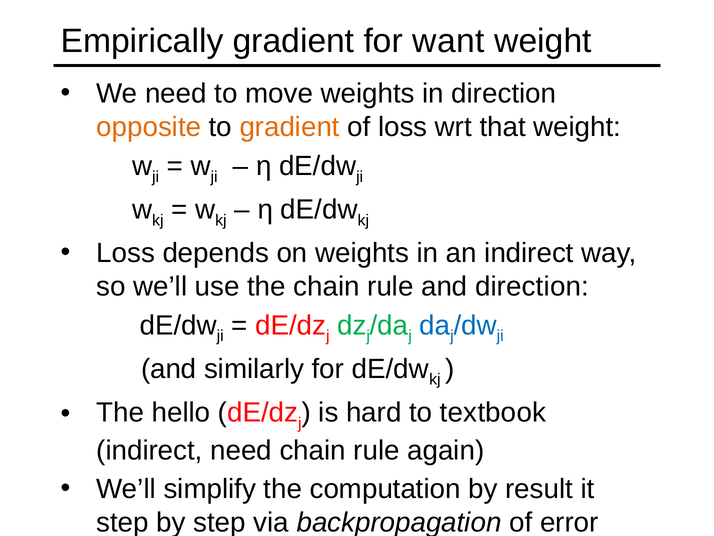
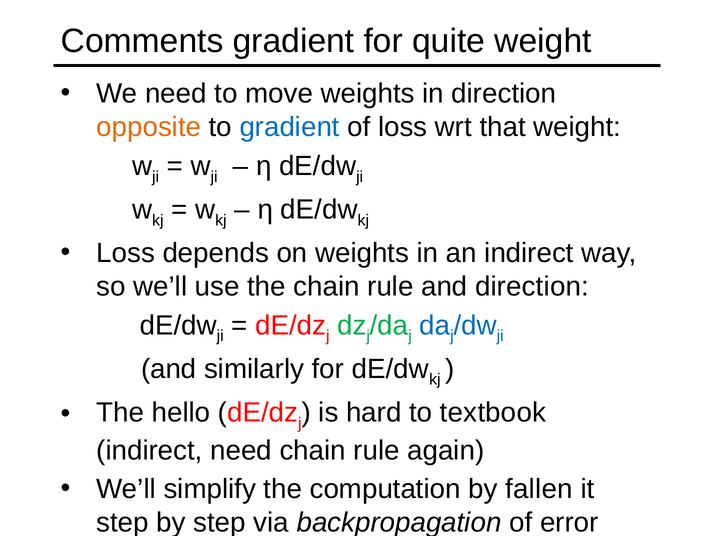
Empirically: Empirically -> Comments
want: want -> quite
gradient at (290, 127) colour: orange -> blue
result: result -> fallen
